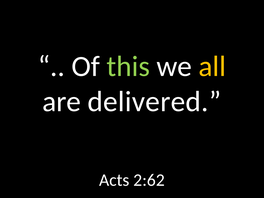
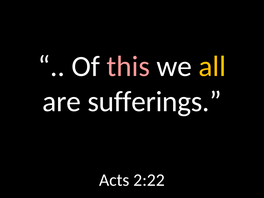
this colour: light green -> pink
delivered: delivered -> sufferings
2:62: 2:62 -> 2:22
